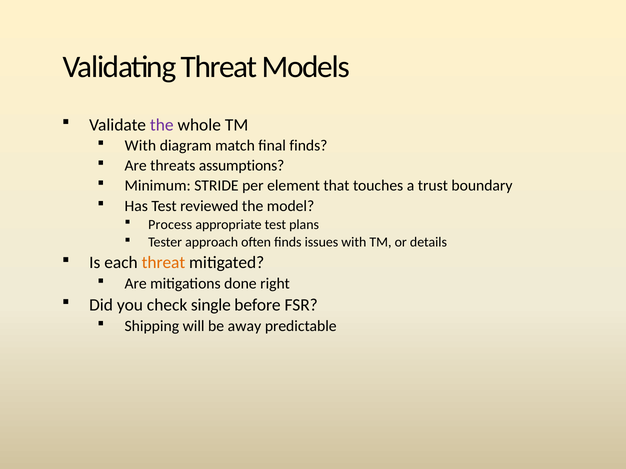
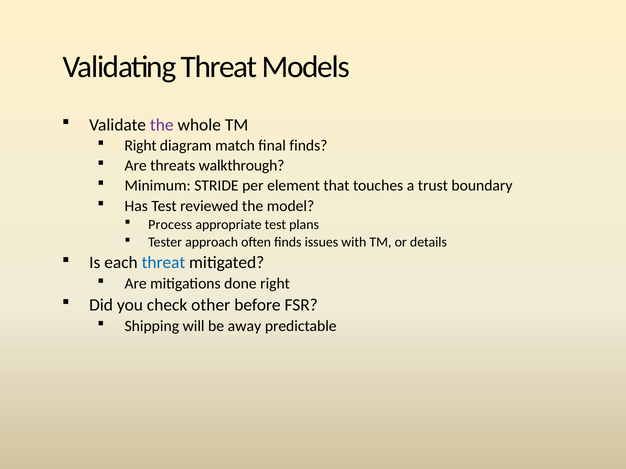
With at (140, 146): With -> Right
assumptions: assumptions -> walkthrough
threat at (163, 263) colour: orange -> blue
single: single -> other
